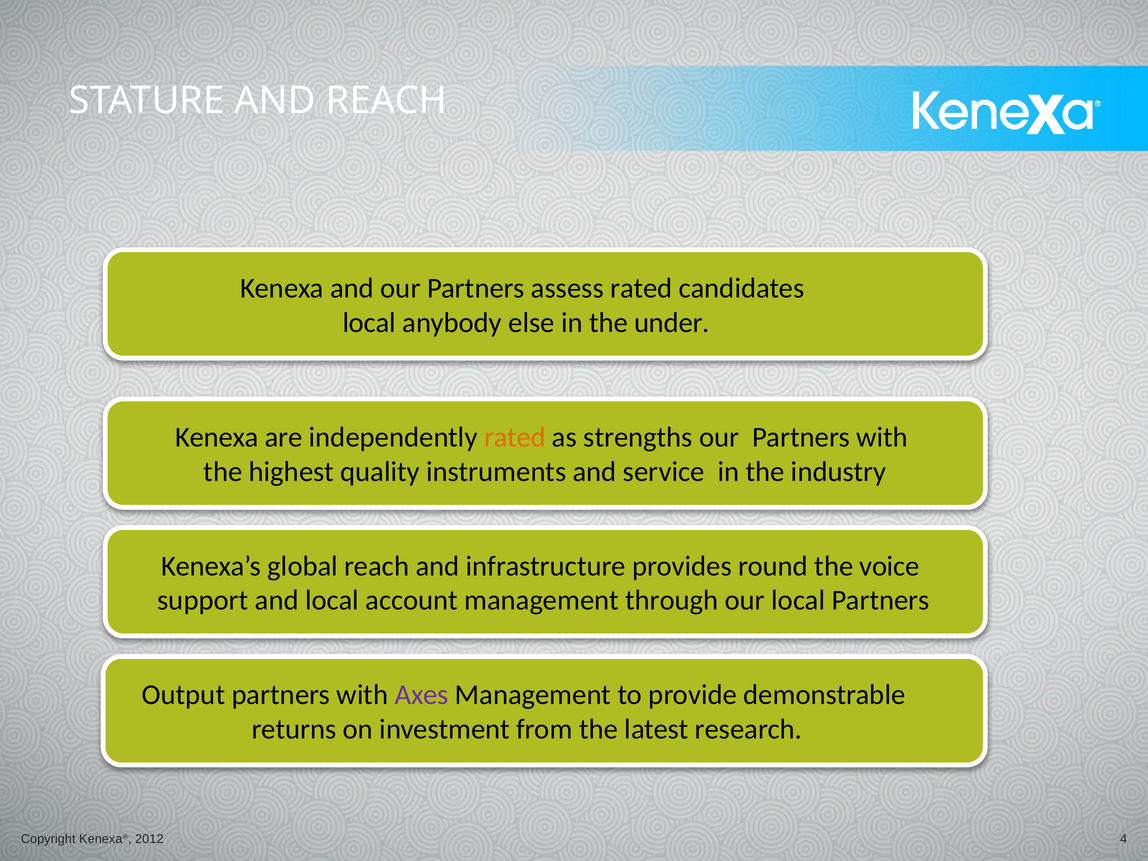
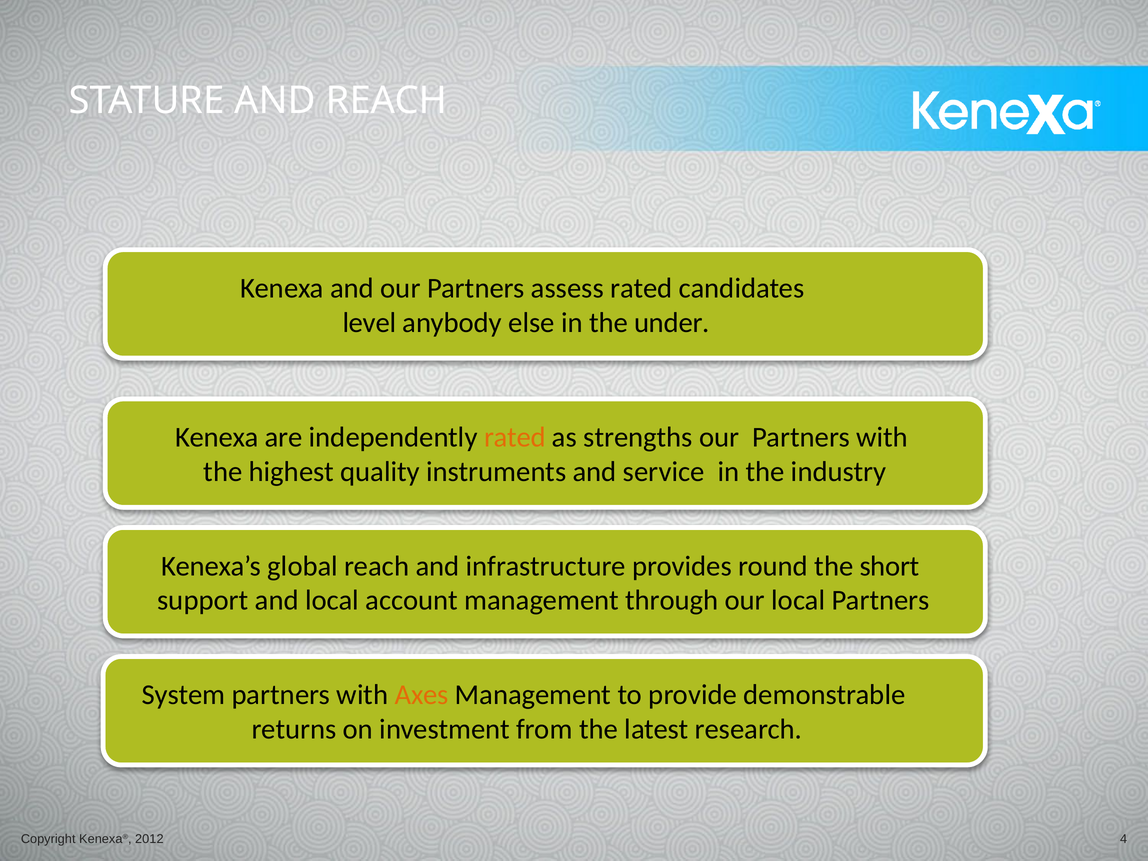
local at (369, 323): local -> level
voice: voice -> short
Output: Output -> System
Axes colour: purple -> orange
